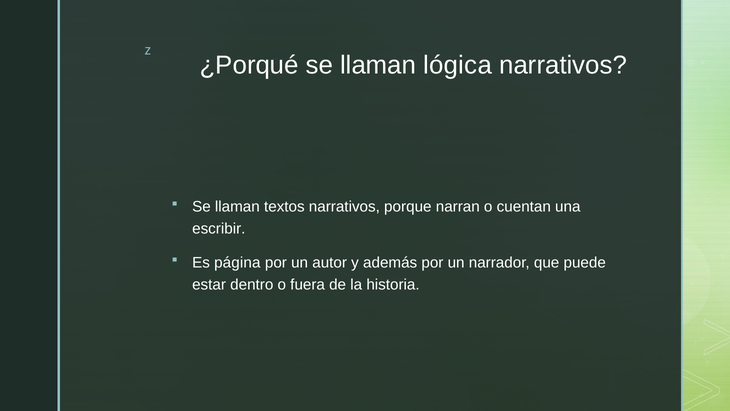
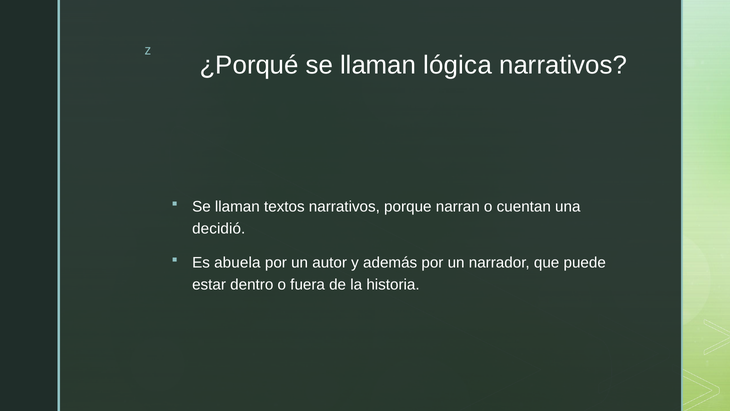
escribir: escribir -> decidió
página: página -> abuela
